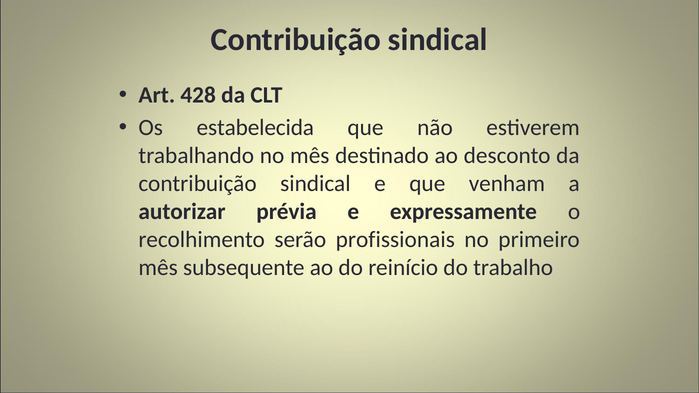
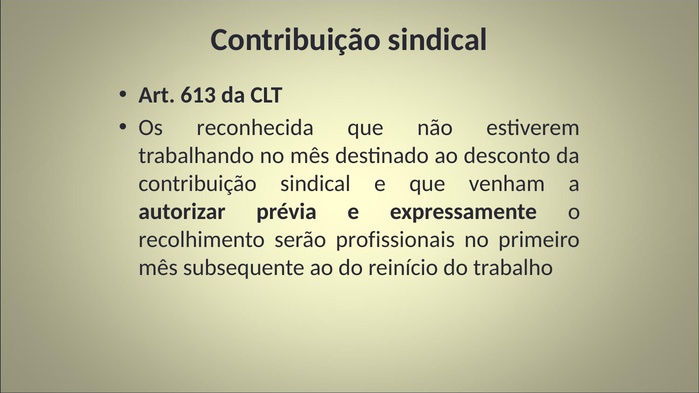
428: 428 -> 613
estabelecida: estabelecida -> reconhecida
